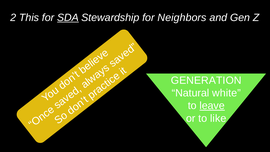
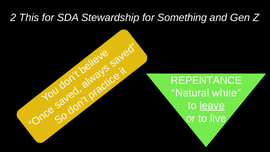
SDA underline: present -> none
Neighbors: Neighbors -> Something
GENERATION: GENERATION -> REPENTANCE
like: like -> live
